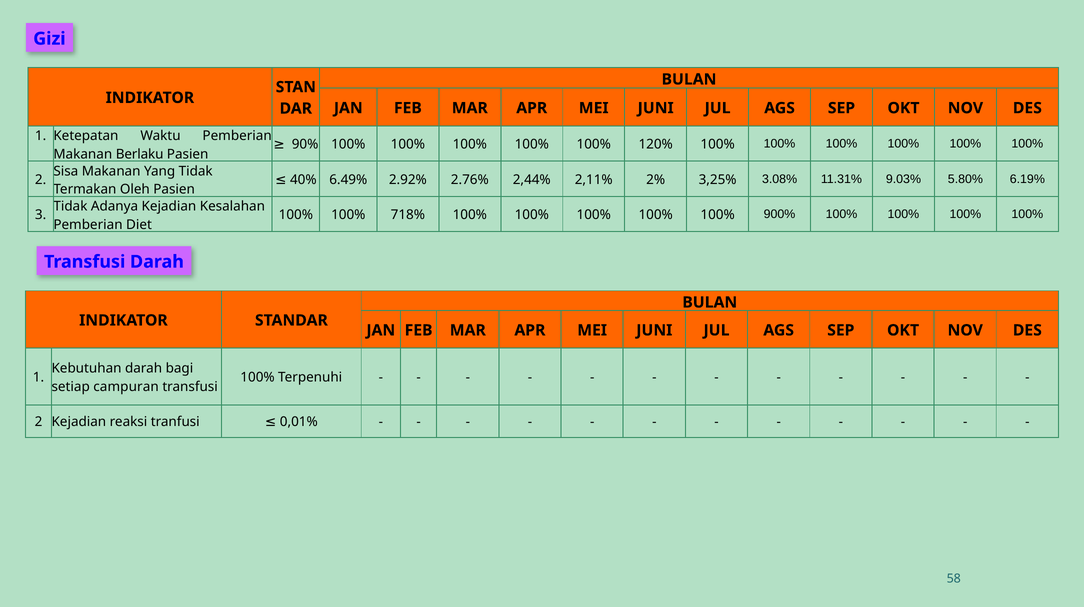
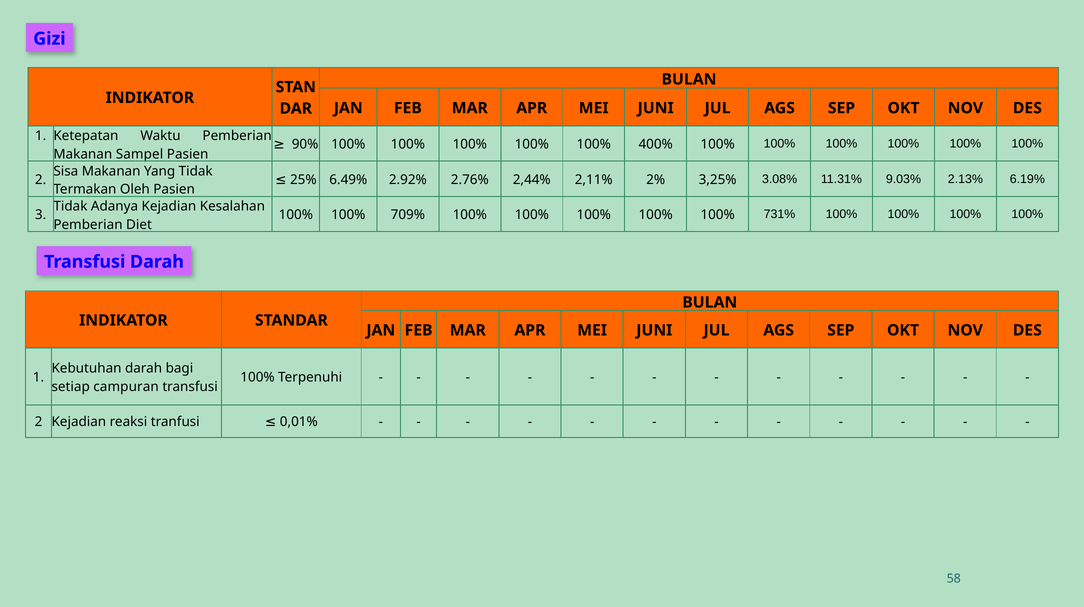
120%: 120% -> 400%
Berlaku: Berlaku -> Sampel
40%: 40% -> 25%
5.80%: 5.80% -> 2.13%
718%: 718% -> 709%
900%: 900% -> 731%
